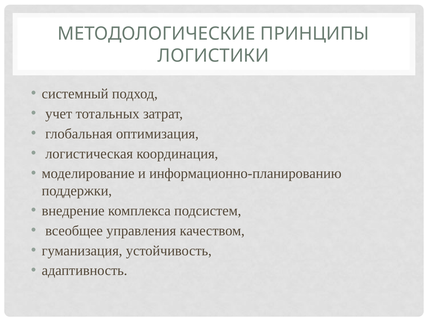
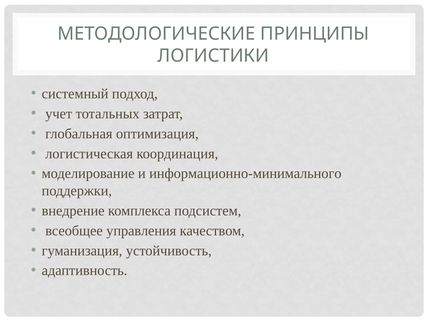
информационно-планированию: информационно-планированию -> информационно-минимального
